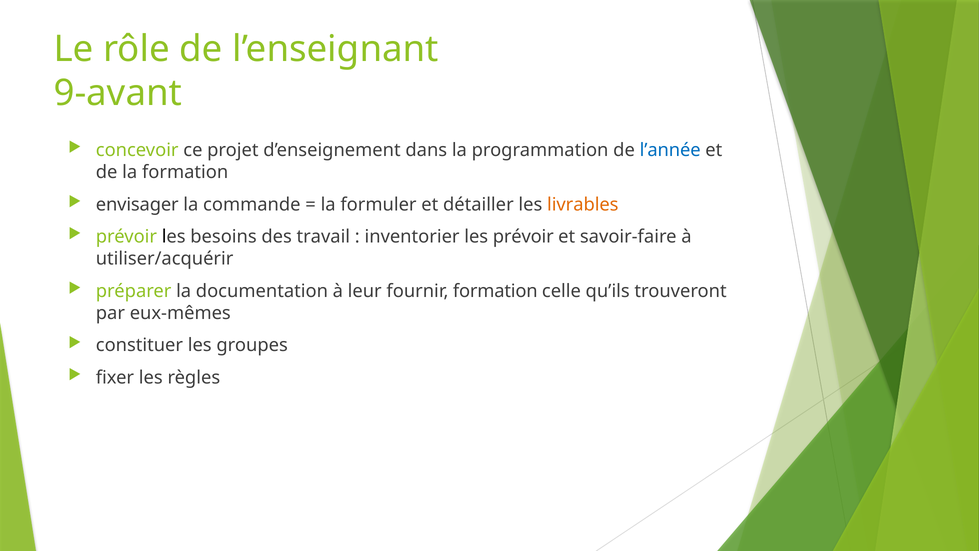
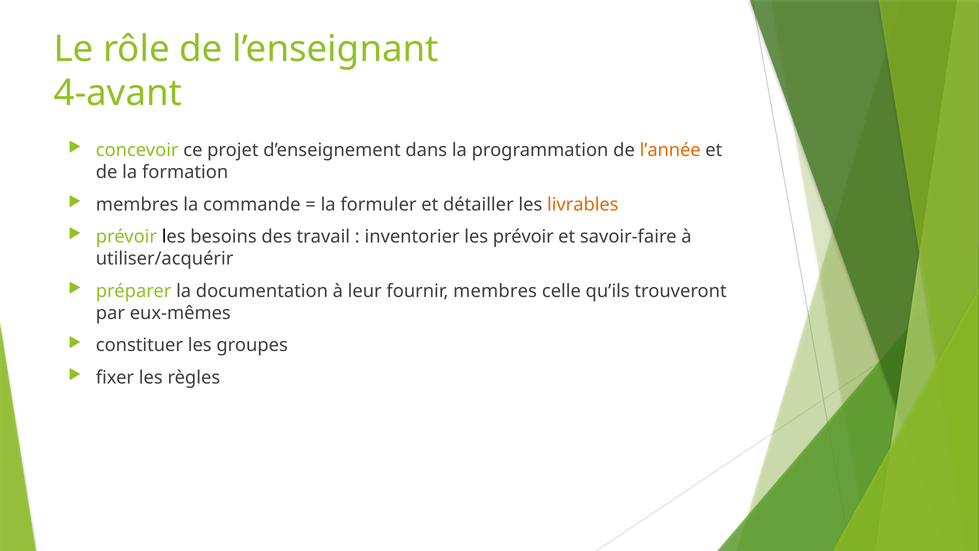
9-avant: 9-avant -> 4-avant
l’année colour: blue -> orange
envisager at (137, 204): envisager -> membres
fournir formation: formation -> membres
